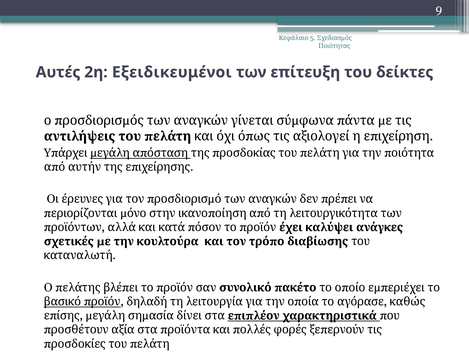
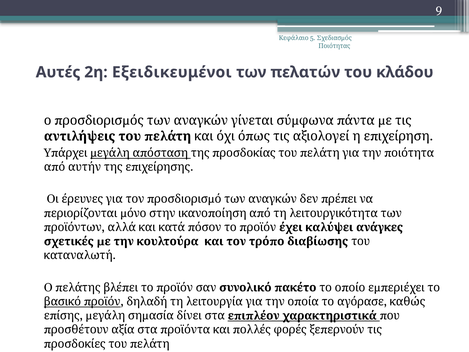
επίτευξη: επίτευξη -> πελατών
δείκτες: δείκτες -> κλάδου
